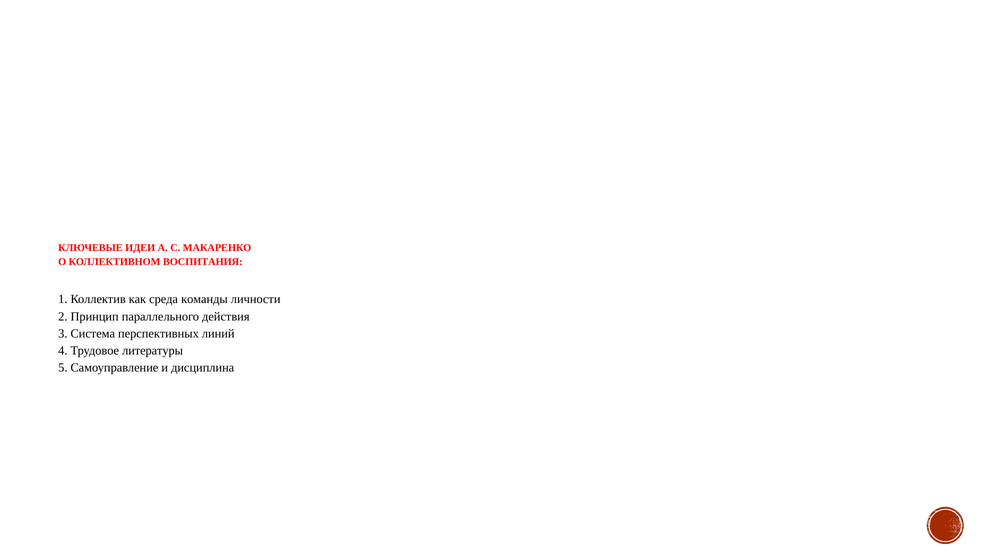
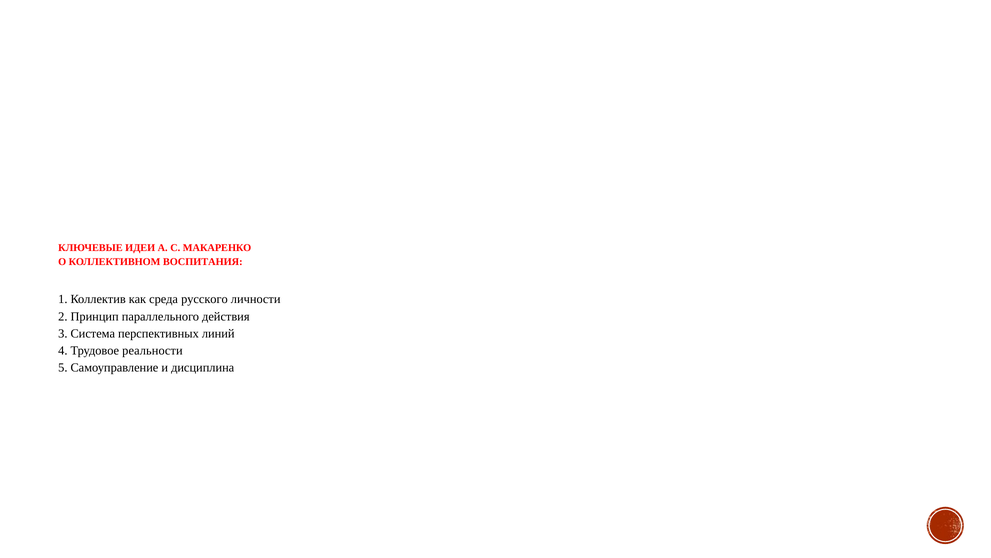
команды: команды -> русского
литературы: литературы -> реальности
